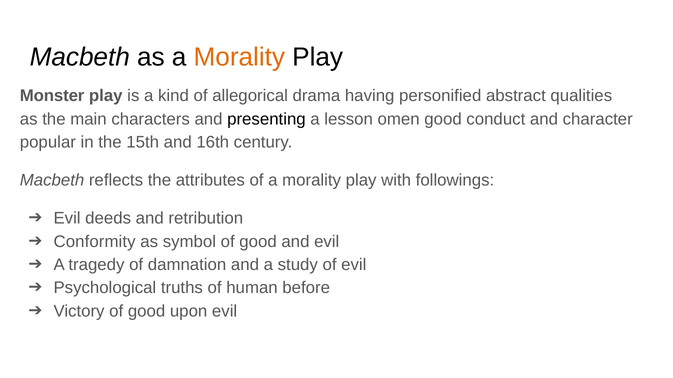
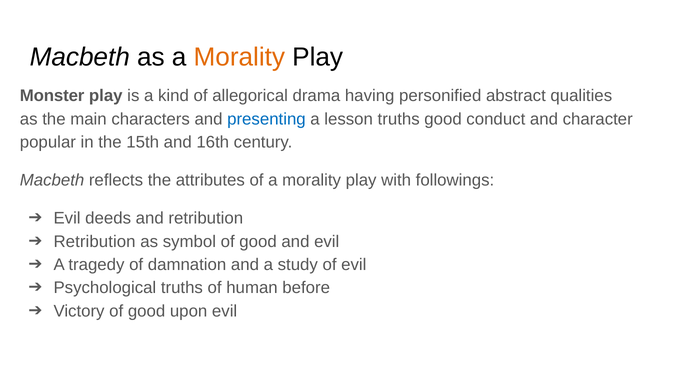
presenting colour: black -> blue
lesson omen: omen -> truths
Conformity at (95, 242): Conformity -> Retribution
